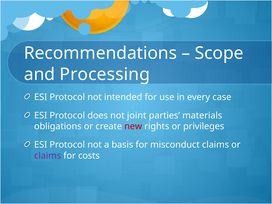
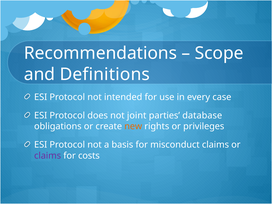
Processing: Processing -> Definitions
materials: materials -> database
new colour: red -> orange
